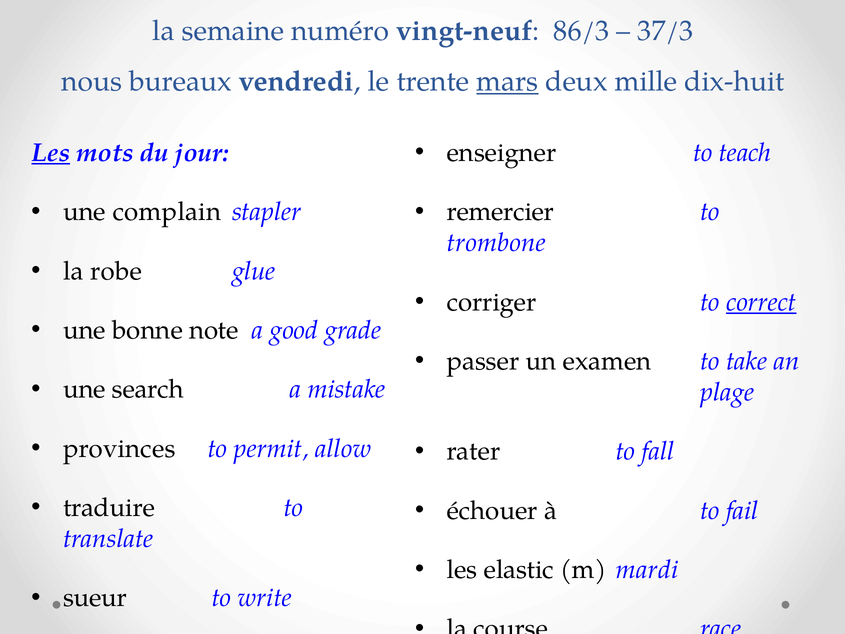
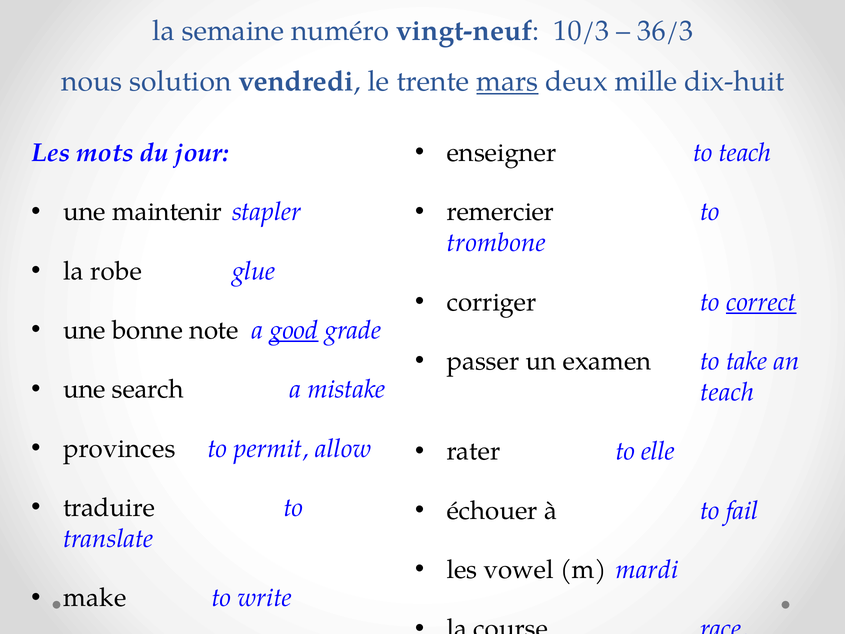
86/3: 86/3 -> 10/3
37/3: 37/3 -> 36/3
bureaux: bureaux -> solution
Les at (51, 153) underline: present -> none
complain: complain -> maintenir
good underline: none -> present
plage at (727, 392): plage -> teach
fall: fall -> elle
elastic: elastic -> vowel
sueur: sueur -> make
